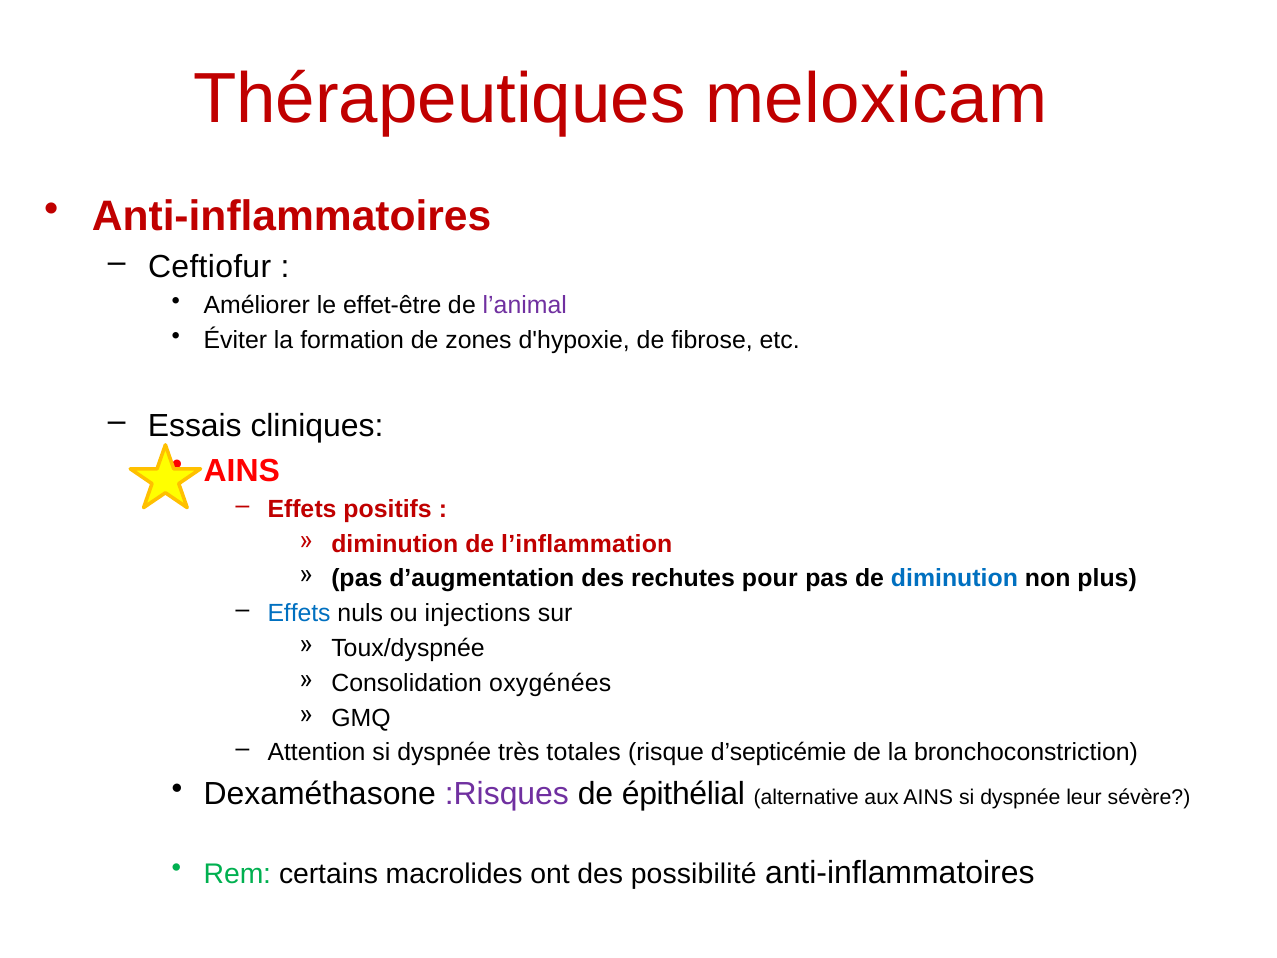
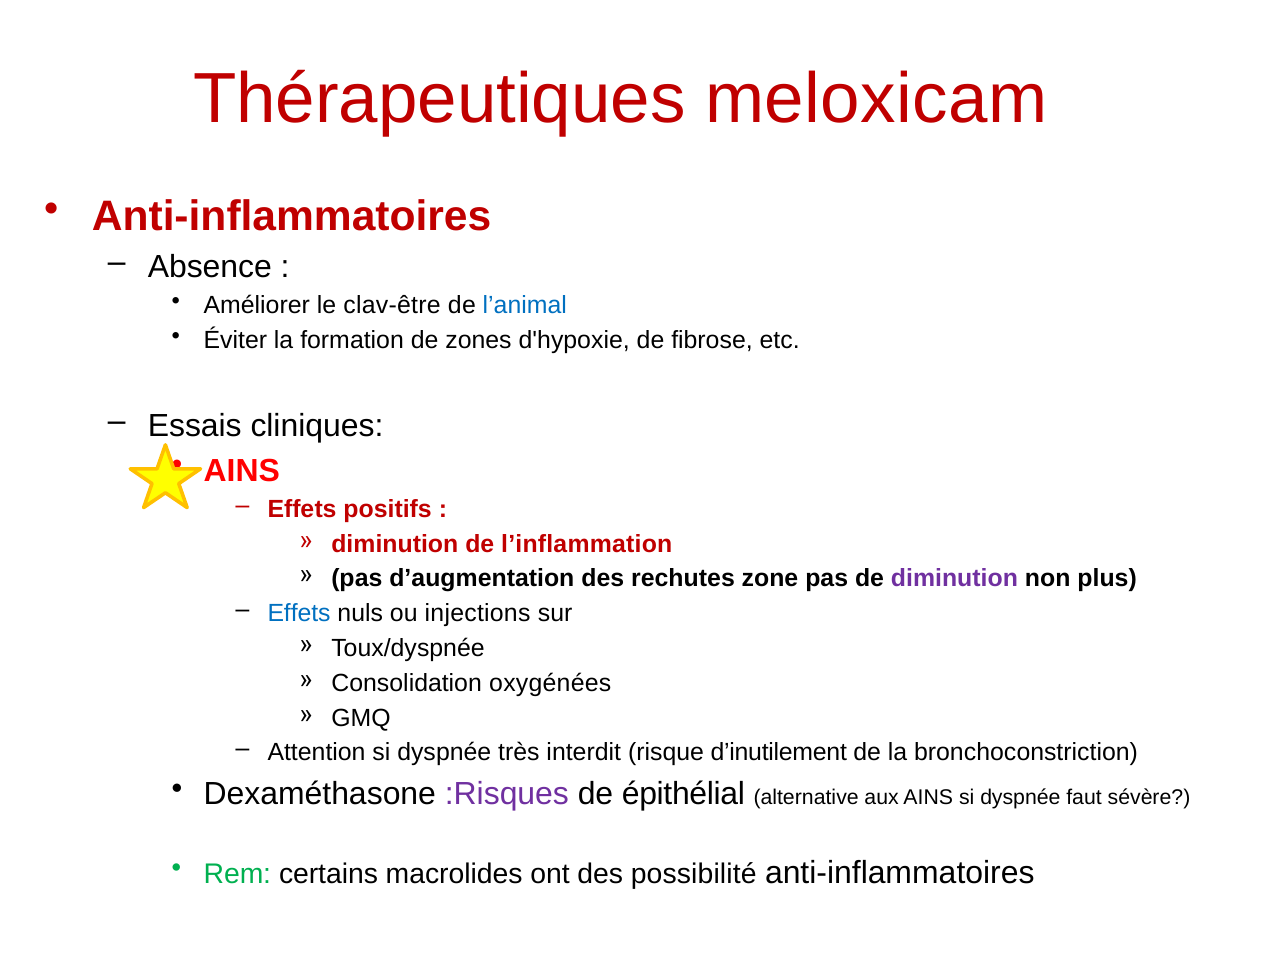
Ceftiofur: Ceftiofur -> Absence
effet-être: effet-être -> clav-être
l’animal colour: purple -> blue
pour: pour -> zone
diminution at (954, 579) colour: blue -> purple
totales: totales -> interdit
d’septicémie: d’septicémie -> d’inutilement
leur: leur -> faut
